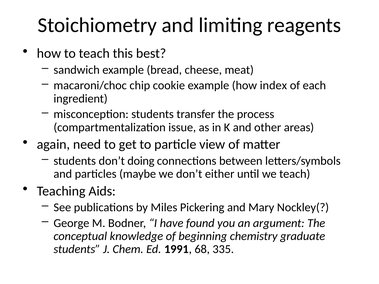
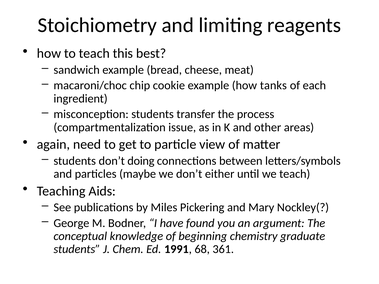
index: index -> tanks
335: 335 -> 361
